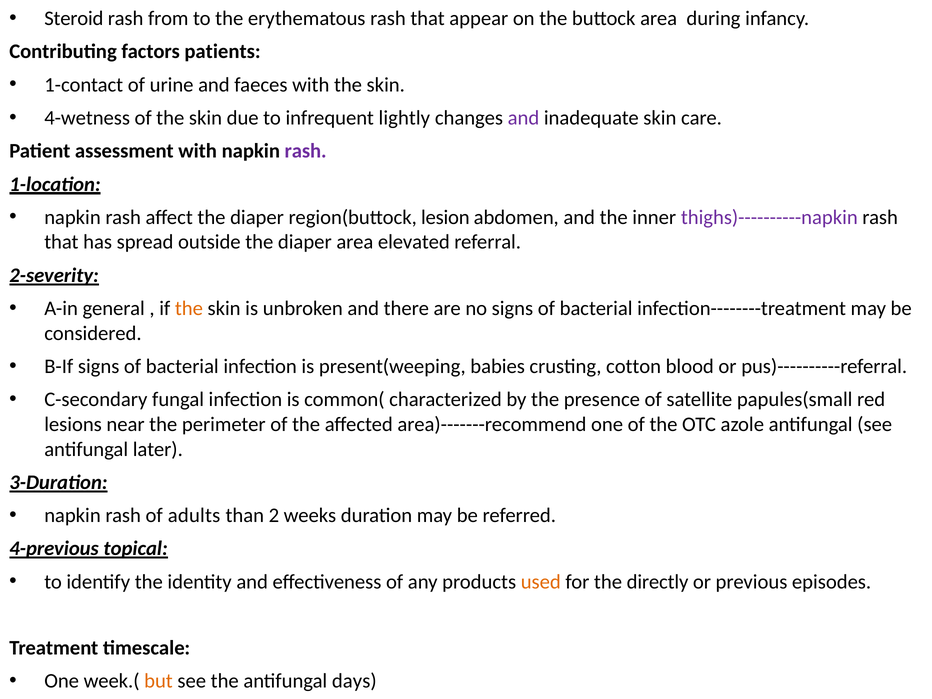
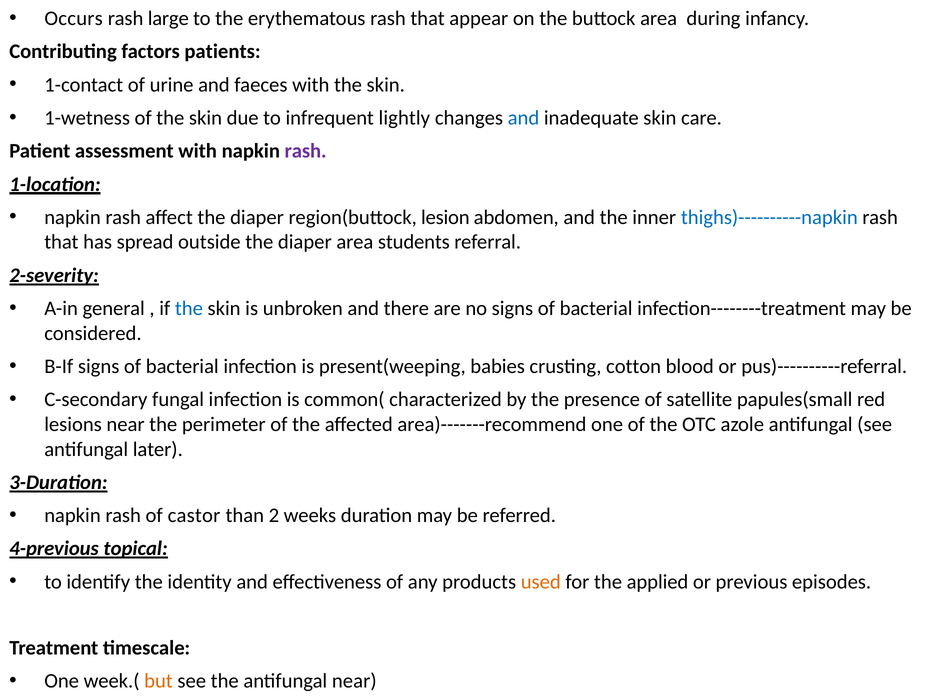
Steroid: Steroid -> Occurs
from: from -> large
4-wetness: 4-wetness -> 1-wetness
and at (523, 118) colour: purple -> blue
thighs)----------napkin colour: purple -> blue
elevated: elevated -> students
the at (189, 308) colour: orange -> blue
adults: adults -> castor
directly: directly -> applied
antifungal days: days -> near
